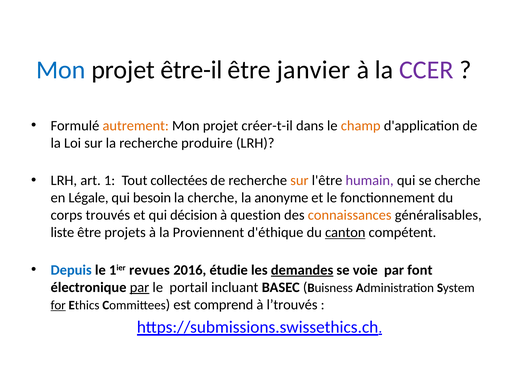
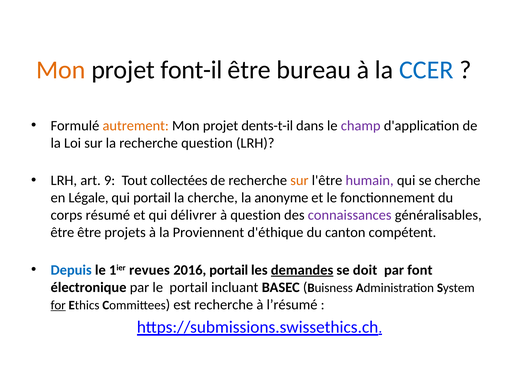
Mon at (61, 70) colour: blue -> orange
être-il: être-il -> font-il
janvier: janvier -> bureau
CCER colour: purple -> blue
créer-t-il: créer-t-il -> dents-t-il
champ colour: orange -> purple
recherche produire: produire -> question
1: 1 -> 9
qui besoin: besoin -> portail
trouvés: trouvés -> résumé
décision: décision -> délivrer
connaissances colour: orange -> purple
liste at (62, 233): liste -> être
canton underline: present -> none
2016 étudie: étudie -> portail
voie: voie -> doit
par at (140, 287) underline: present -> none
est comprend: comprend -> recherche
l’trouvés: l’trouvés -> l’résumé
